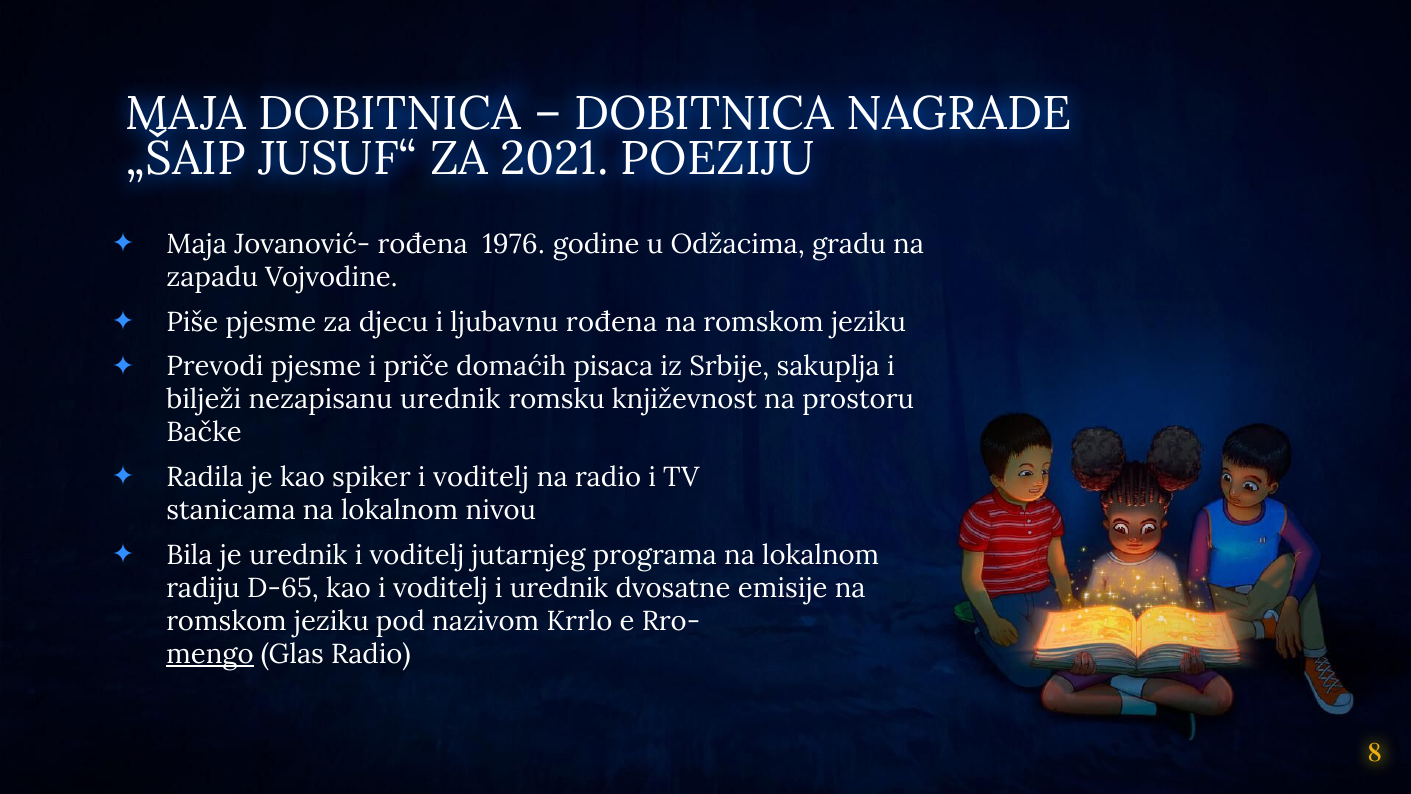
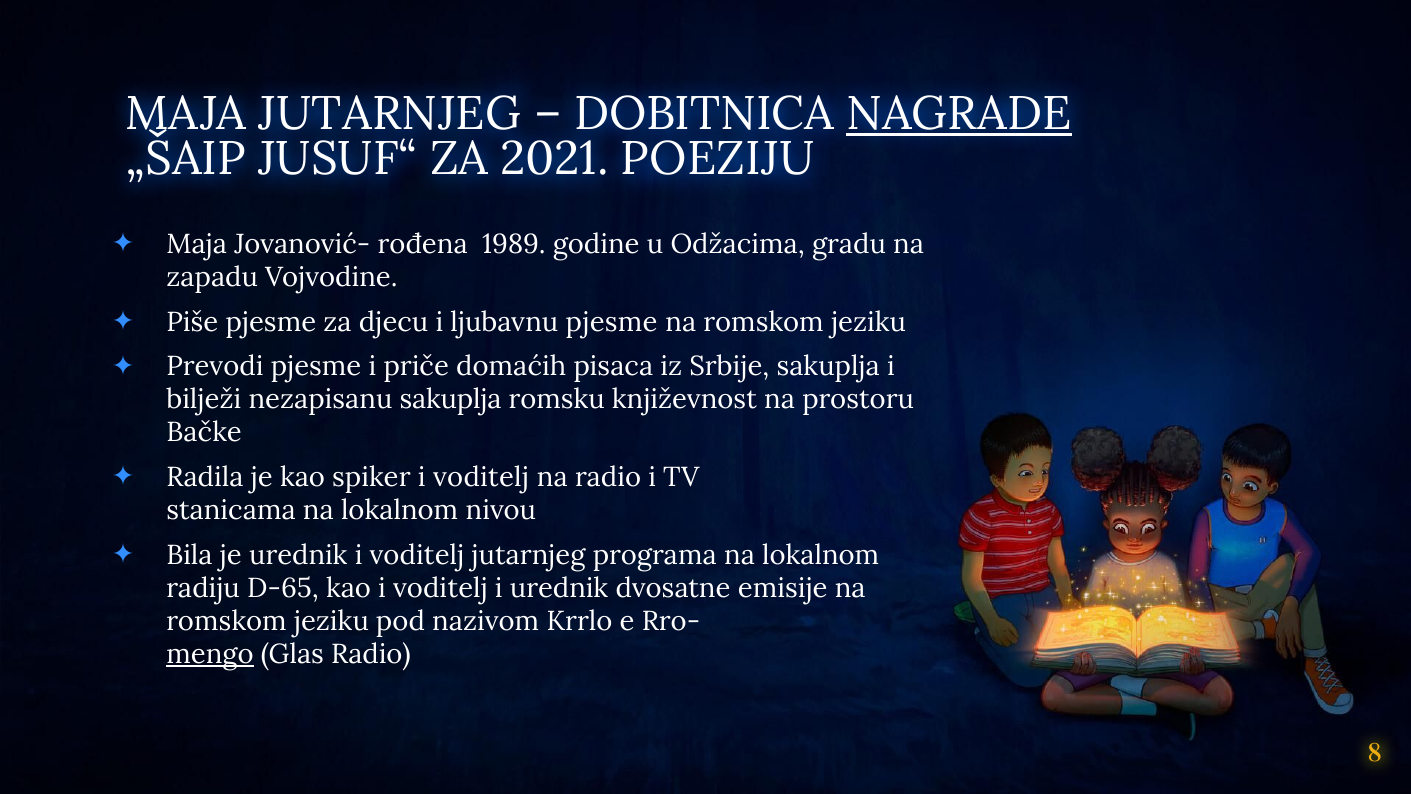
MAJA DOBITNICA: DOBITNICA -> JUTARNJEG
NAGRADE underline: none -> present
1976: 1976 -> 1989
ljubavnu rođena: rođena -> pjesme
nezapisanu urednik: urednik -> sakuplja
